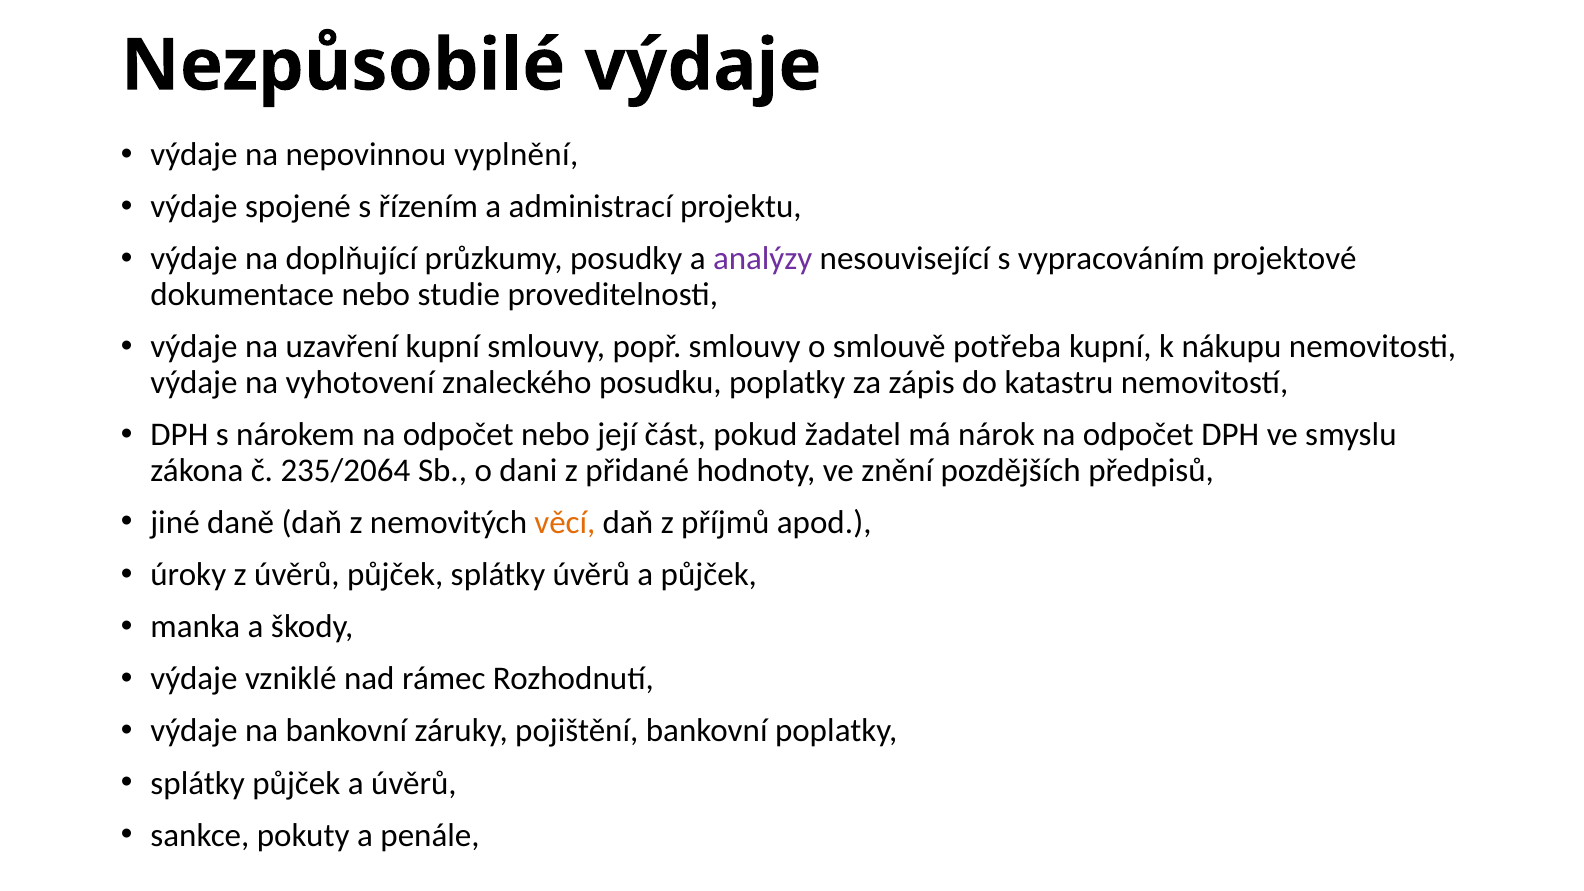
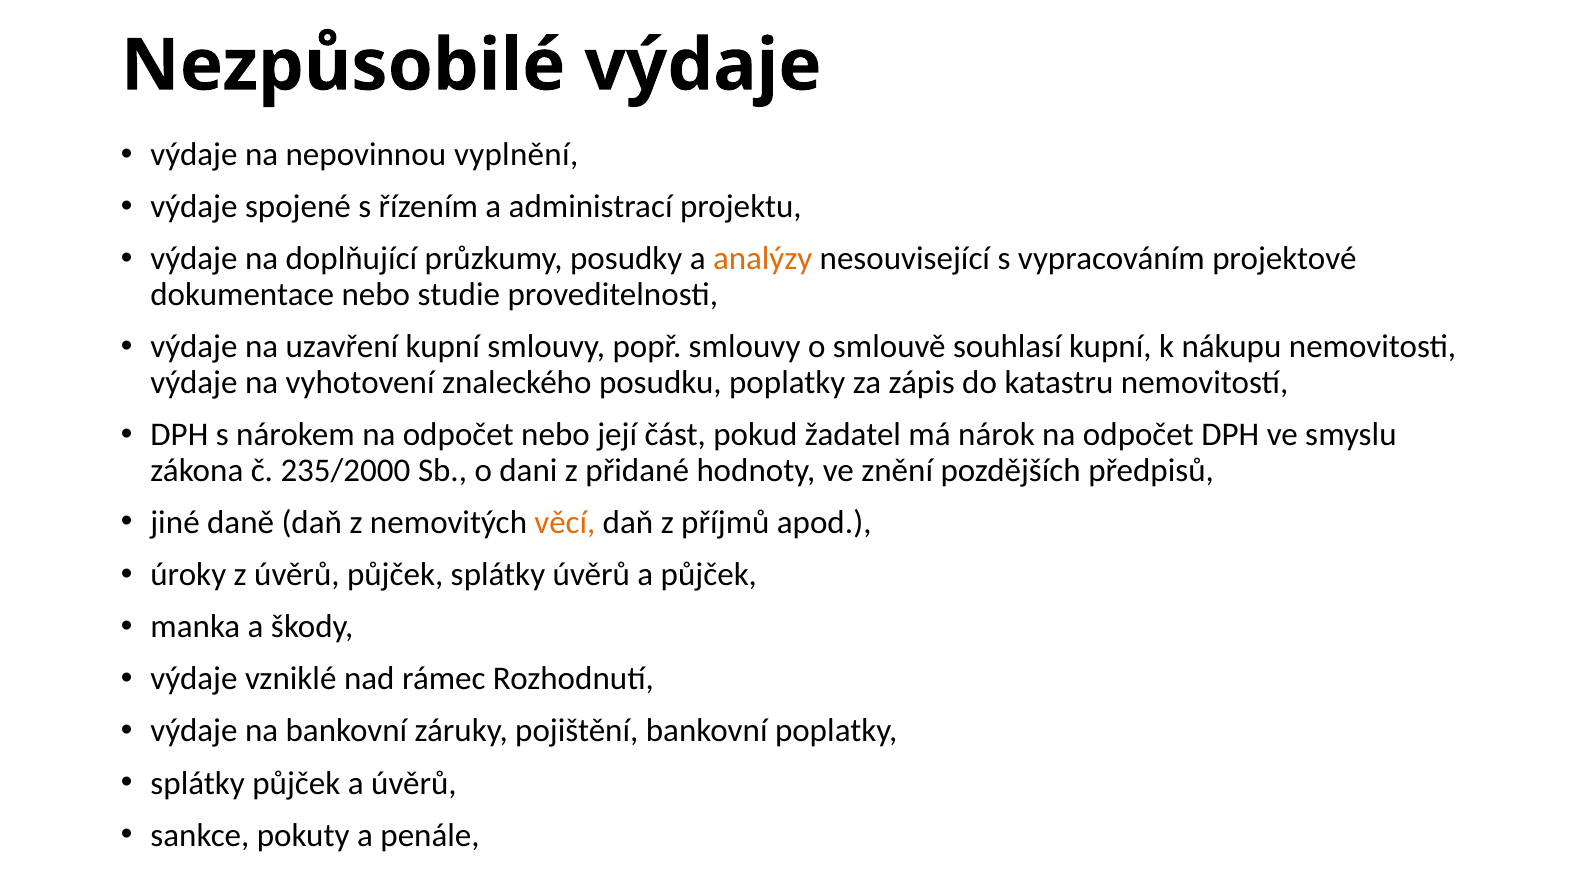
analýzy colour: purple -> orange
potřeba: potřeba -> souhlasí
235/2064: 235/2064 -> 235/2000
